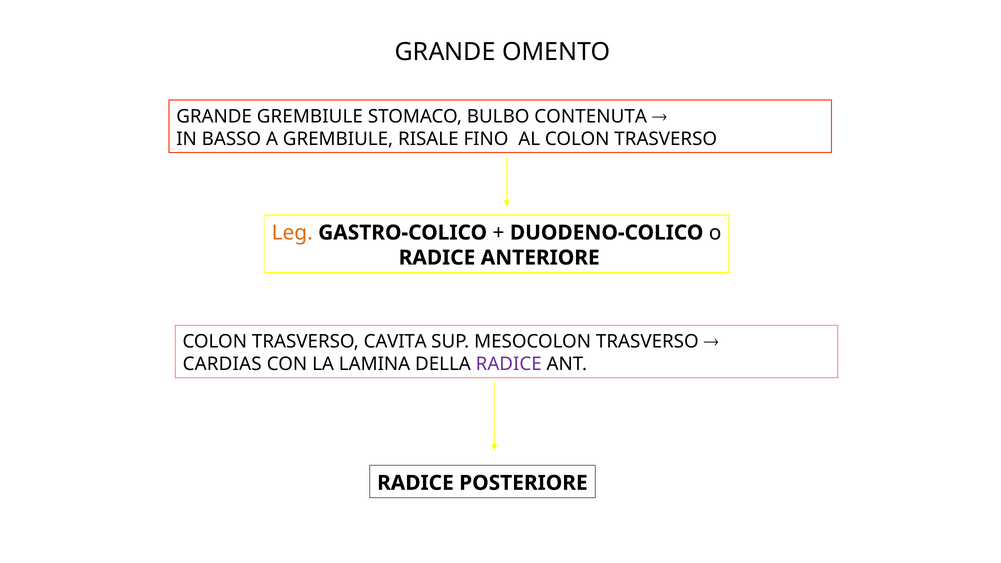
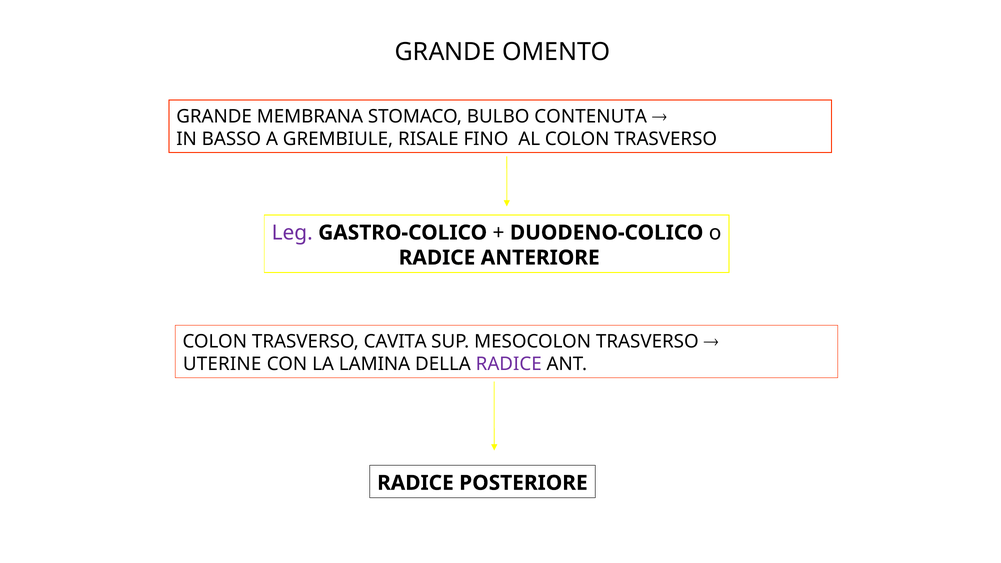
GRANDE GREMBIULE: GREMBIULE -> MEMBRANA
Leg colour: orange -> purple
CARDIAS: CARDIAS -> UTERINE
